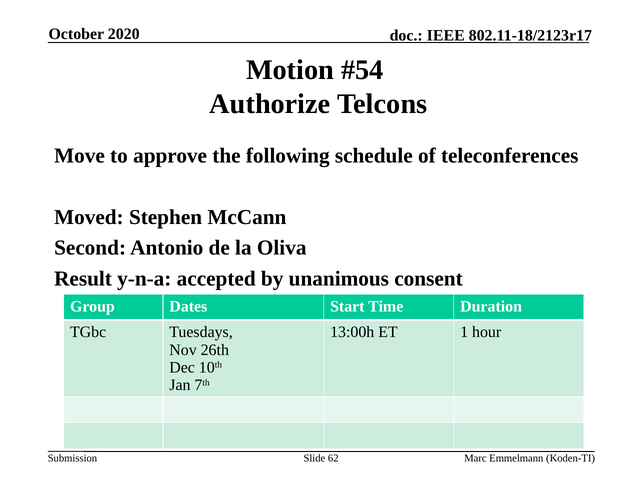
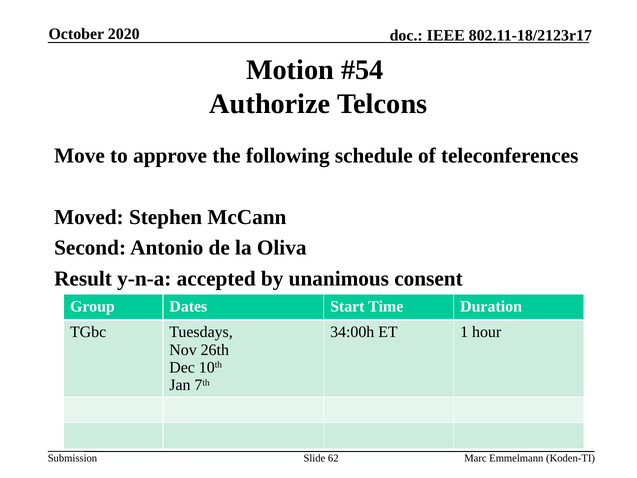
13:00h: 13:00h -> 34:00h
